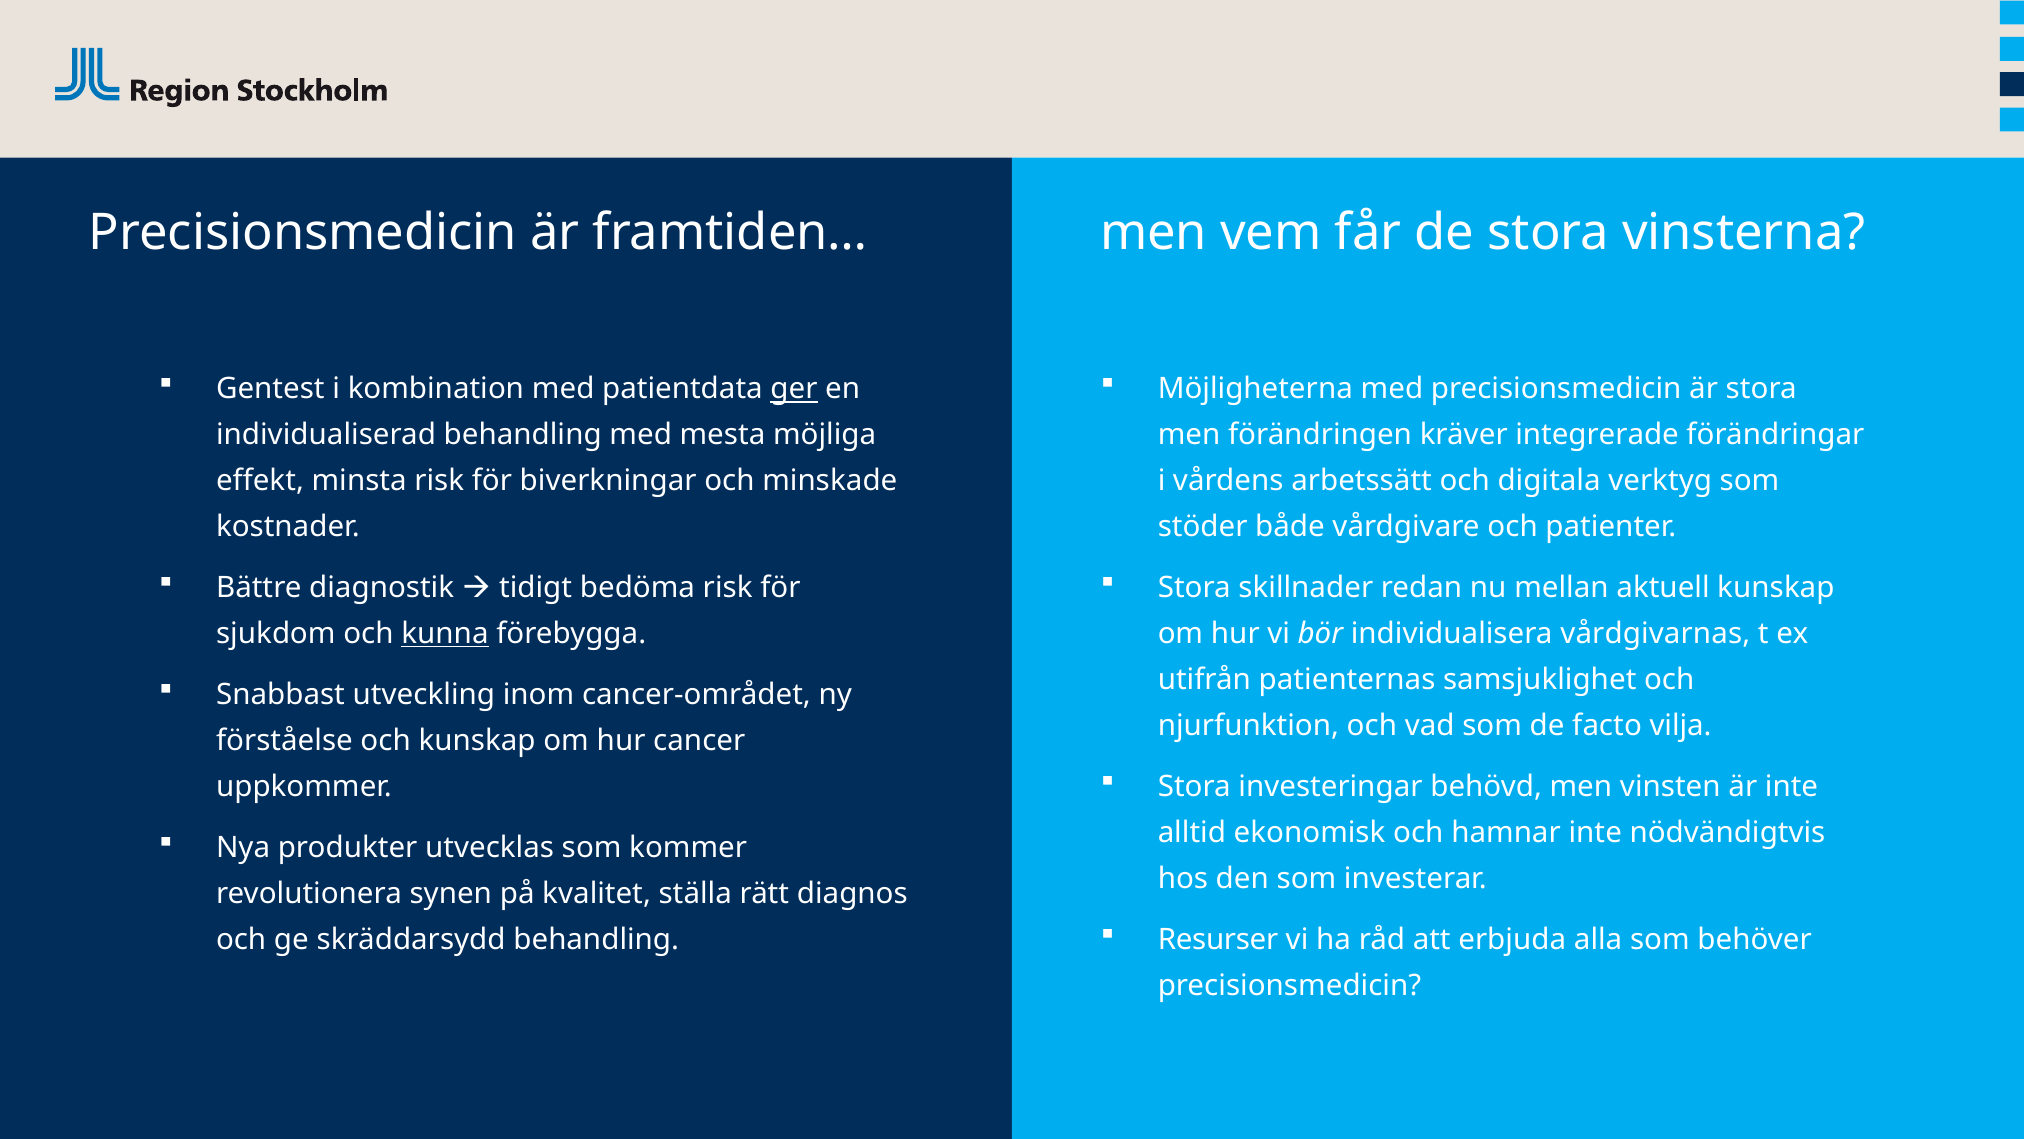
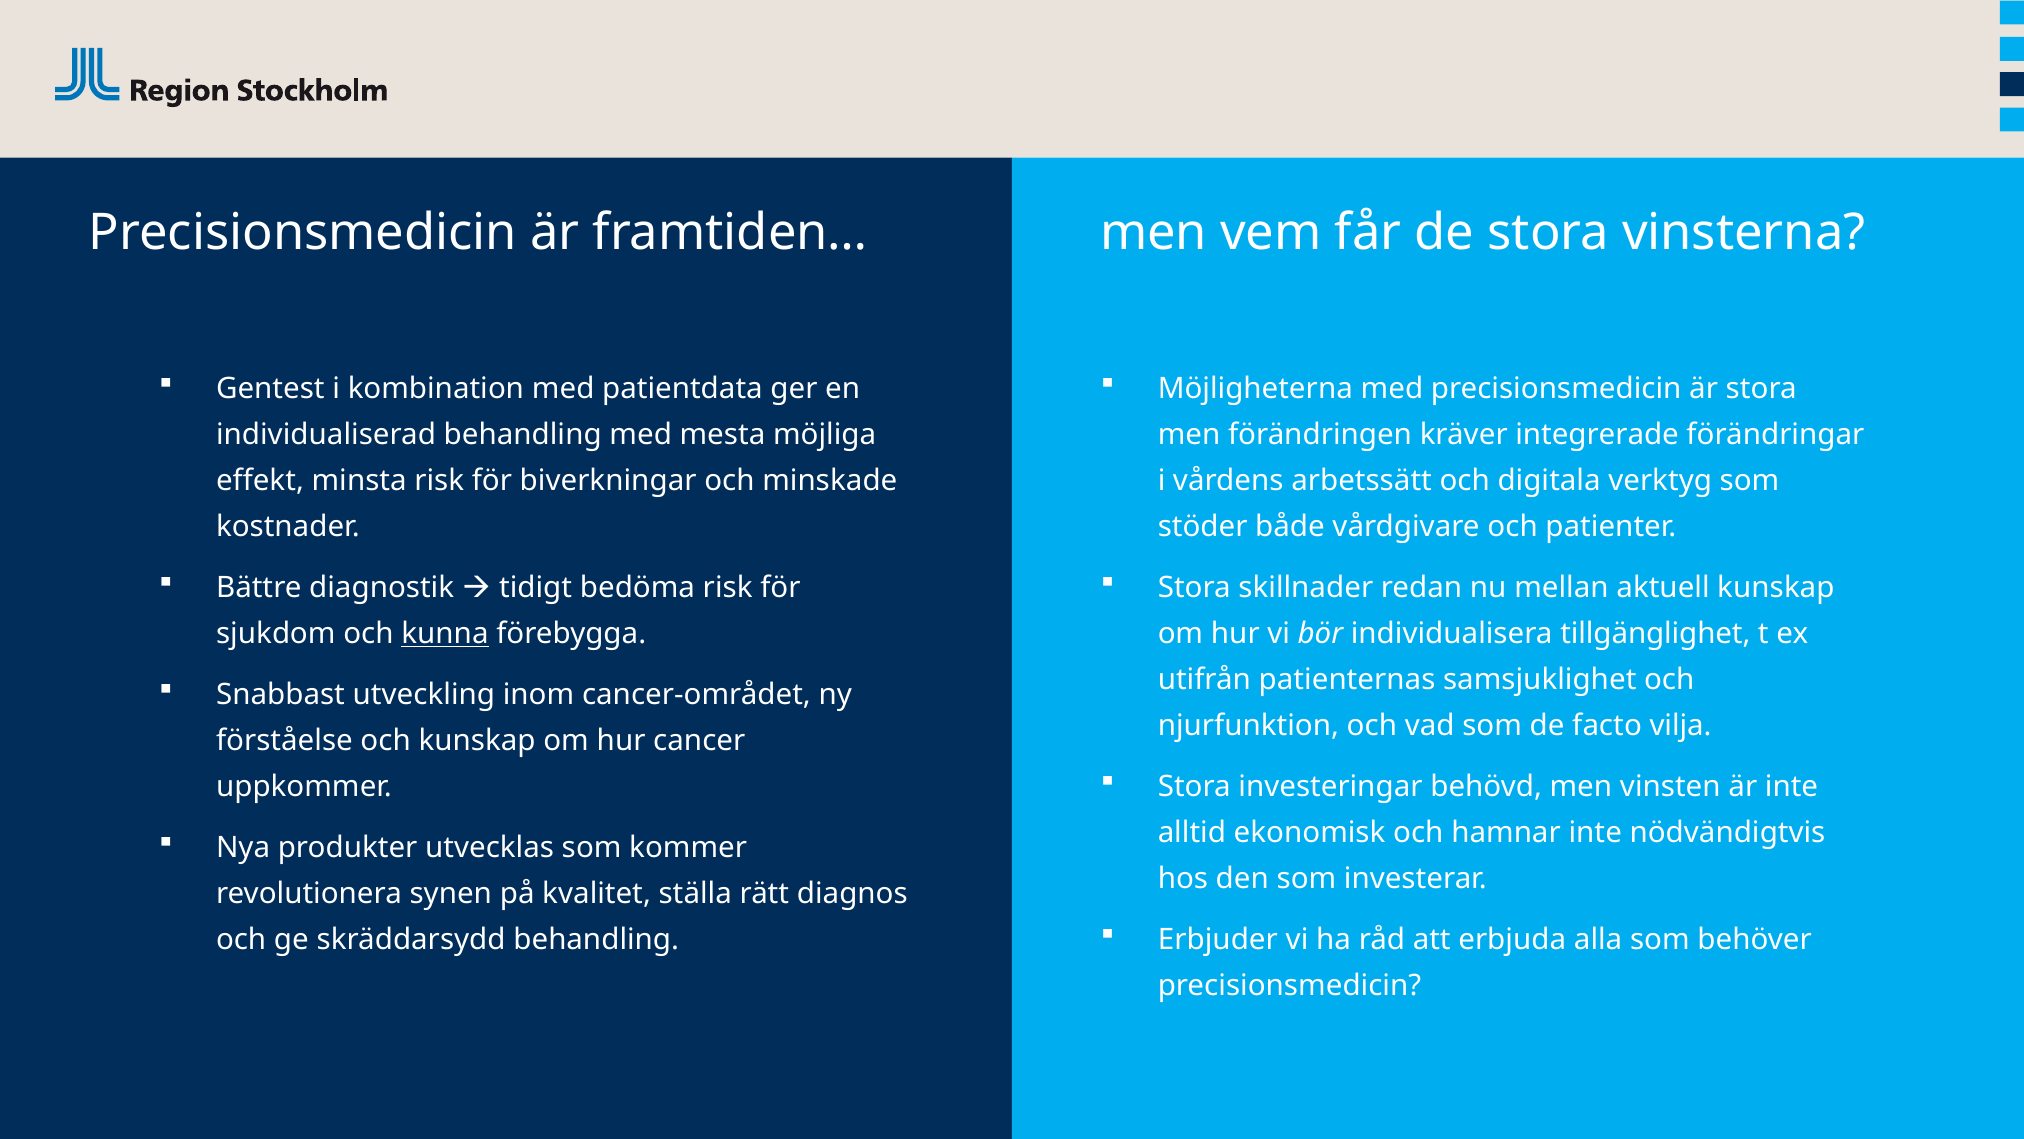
ger underline: present -> none
vårdgivarnas: vårdgivarnas -> tillgänglighet
Resurser: Resurser -> Erbjuder
